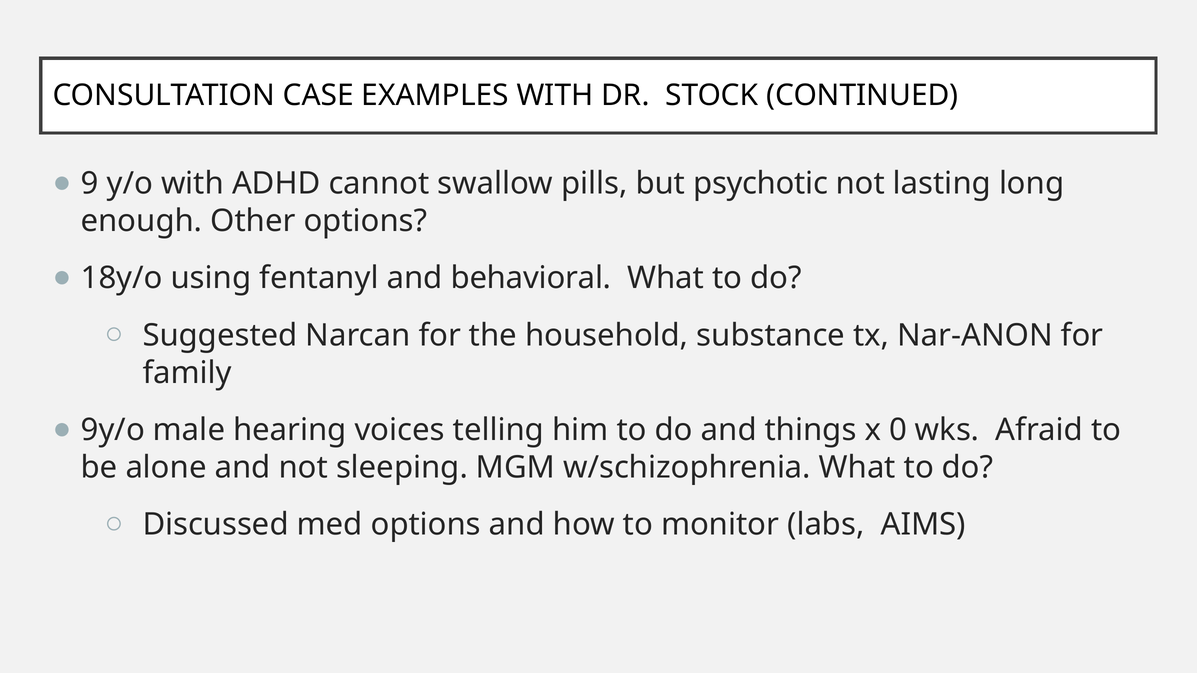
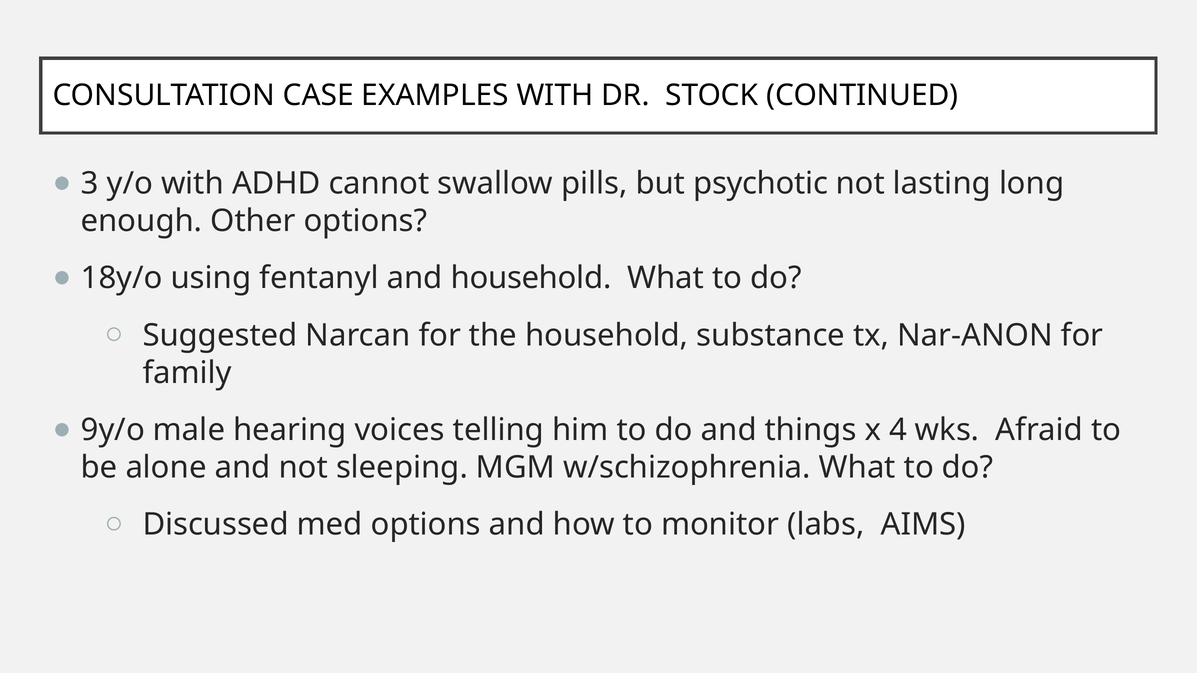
9: 9 -> 3
and behavioral: behavioral -> household
0: 0 -> 4
